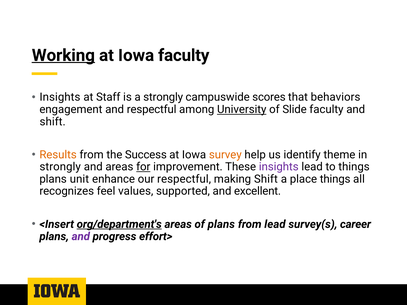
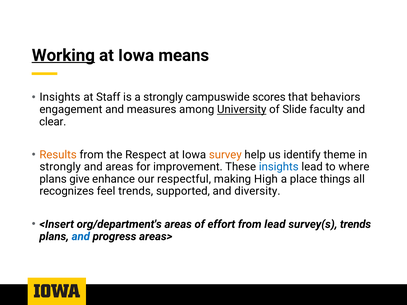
Iowa faculty: faculty -> means
and respectful: respectful -> measures
shift at (53, 122): shift -> clear
Success: Success -> Respect
for underline: present -> none
insights at (279, 167) colour: purple -> blue
to things: things -> where
unit: unit -> give
making Shift: Shift -> High
feel values: values -> trends
excellent: excellent -> diversity
org/department's underline: present -> none
of plans: plans -> effort
survey(s career: career -> trends
and at (81, 237) colour: purple -> blue
effort>: effort> -> areas>
